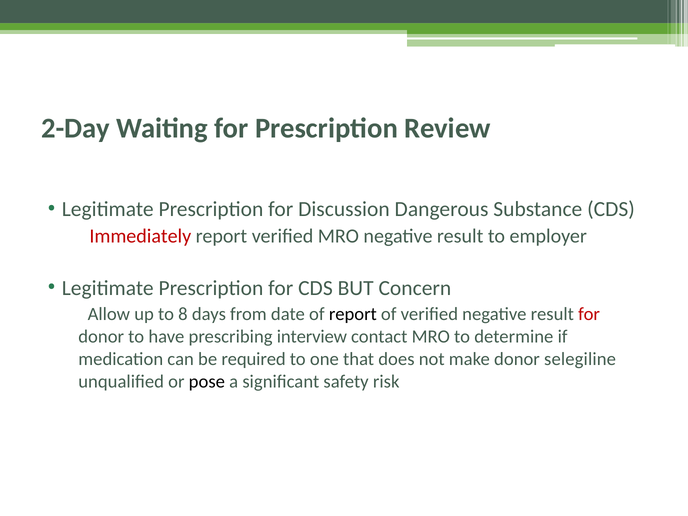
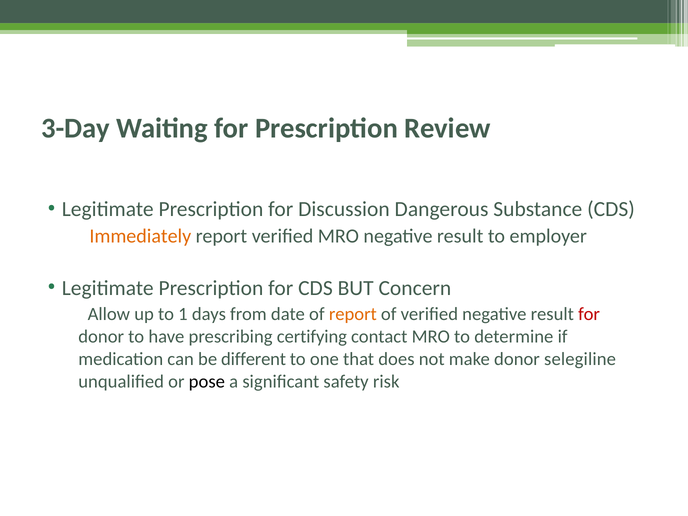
2-Day: 2-Day -> 3-Day
Immediately colour: red -> orange
8: 8 -> 1
report at (353, 314) colour: black -> orange
interview: interview -> certifying
required: required -> different
